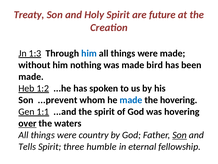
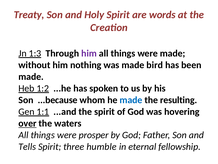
future: future -> words
him at (89, 53) colour: blue -> purple
...prevent: ...prevent -> ...because
the hovering: hovering -> resulting
country: country -> prosper
Son at (180, 135) underline: present -> none
